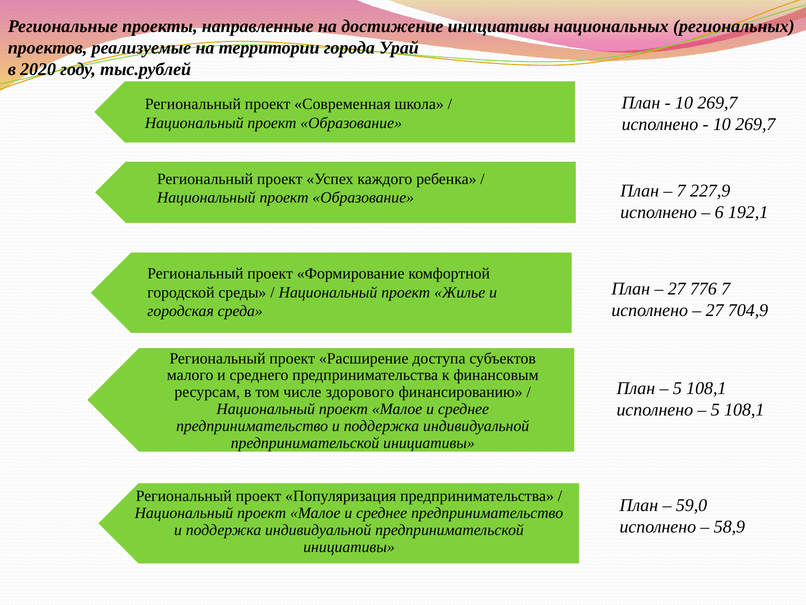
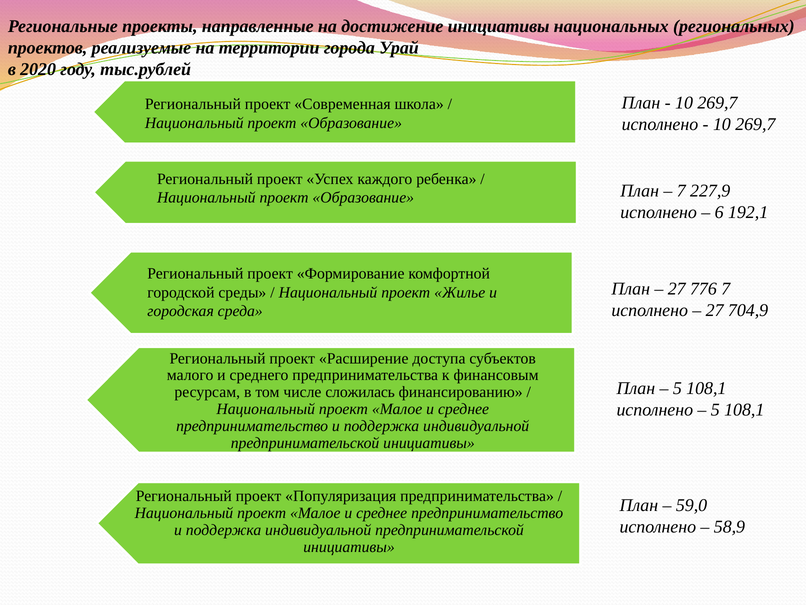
здорового: здорового -> сложилась
